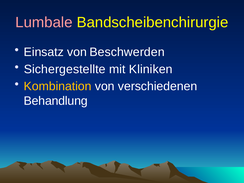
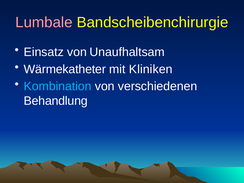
Beschwerden: Beschwerden -> Unaufhaltsam
Sichergestellte: Sichergestellte -> Wärmekatheter
Kombination colour: yellow -> light blue
